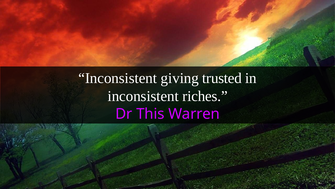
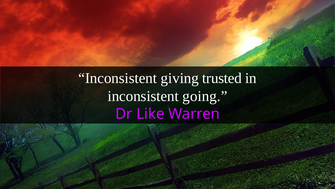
riches: riches -> going
This: This -> Like
